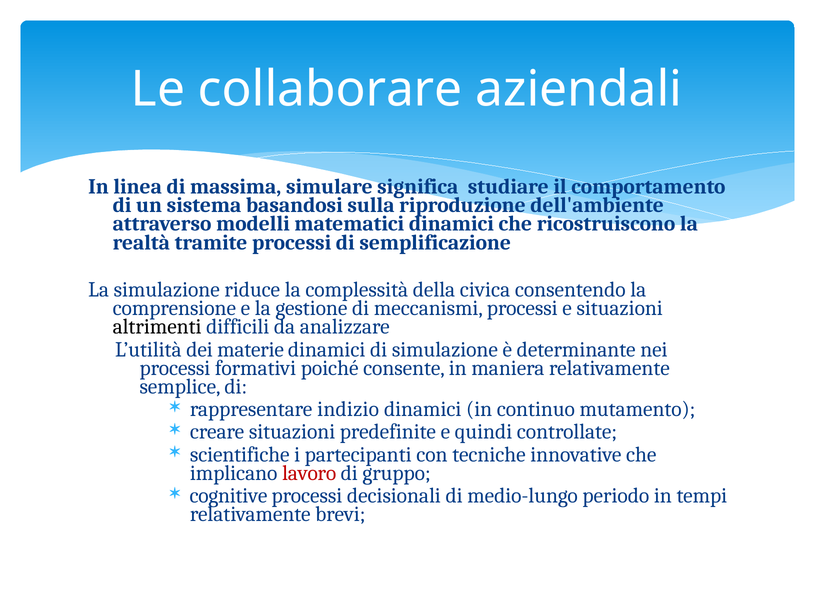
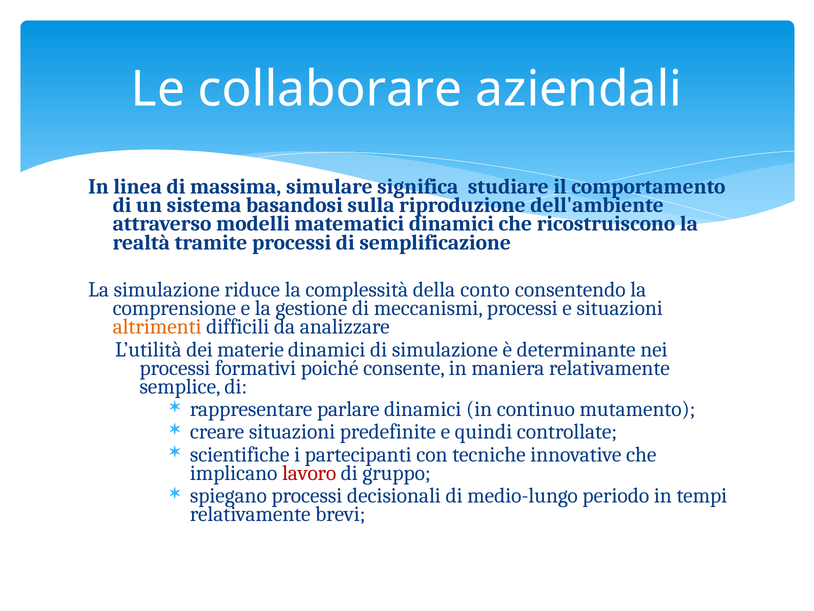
civica: civica -> conto
altrimenti colour: black -> orange
indizio: indizio -> parlare
cognitive: cognitive -> spiegano
